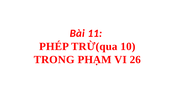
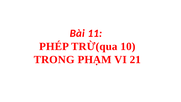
26: 26 -> 21
